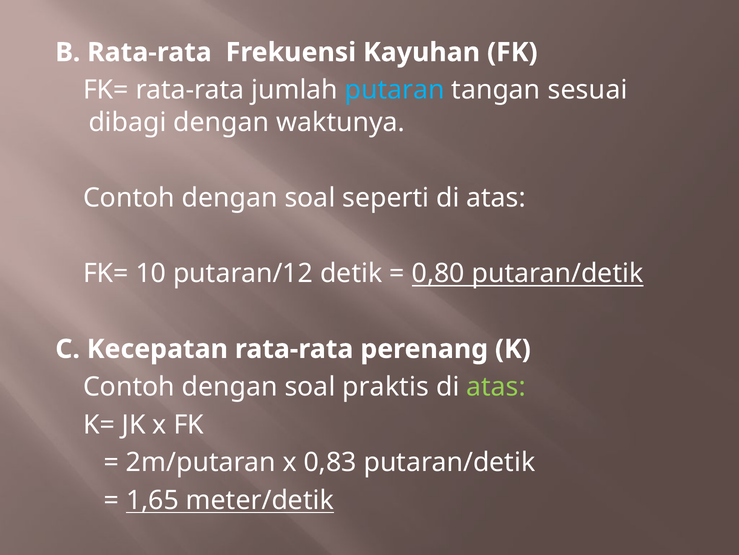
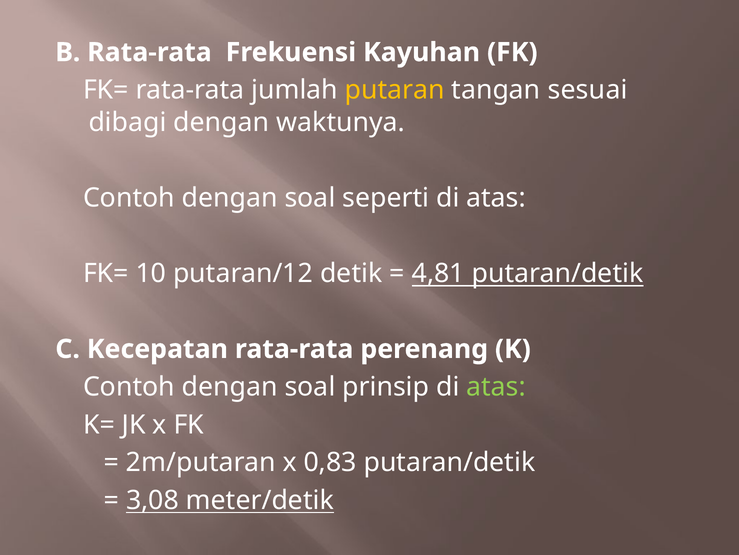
putaran colour: light blue -> yellow
0,80: 0,80 -> 4,81
praktis: praktis -> prinsip
1,65: 1,65 -> 3,08
